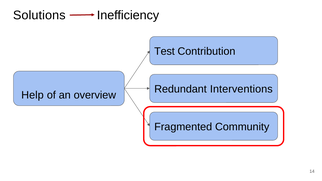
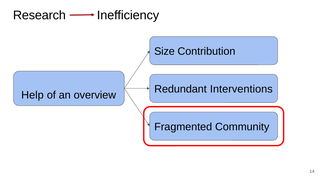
Solutions: Solutions -> Research
Test: Test -> Size
